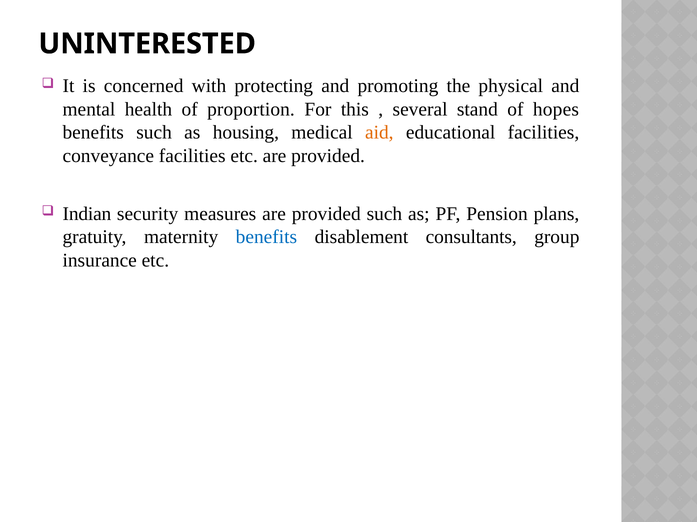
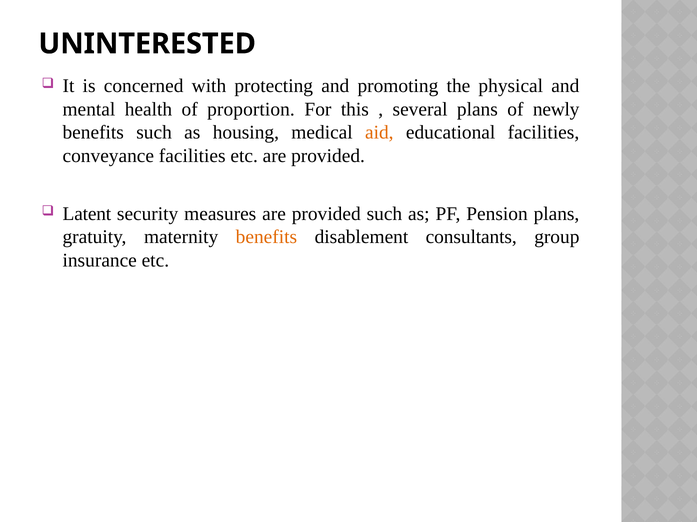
several stand: stand -> plans
hopes: hopes -> newly
Indian: Indian -> Latent
benefits at (266, 237) colour: blue -> orange
